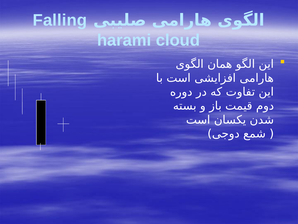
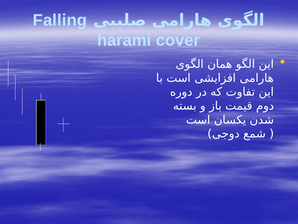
cloud: cloud -> cover
